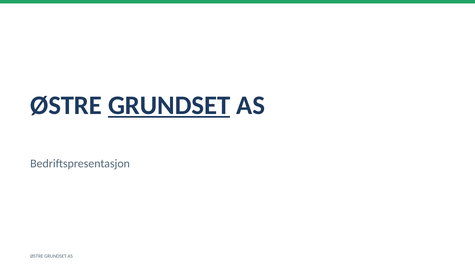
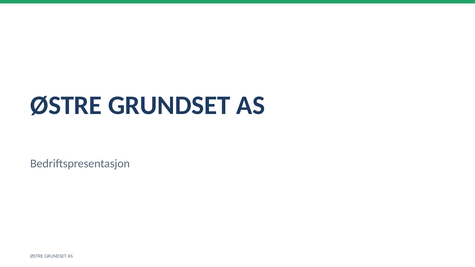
GRUNDSET at (169, 105) underline: present -> none
